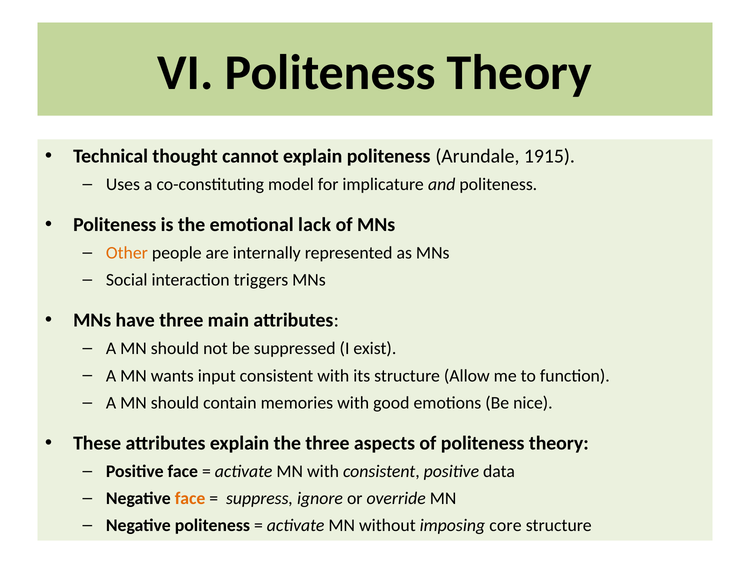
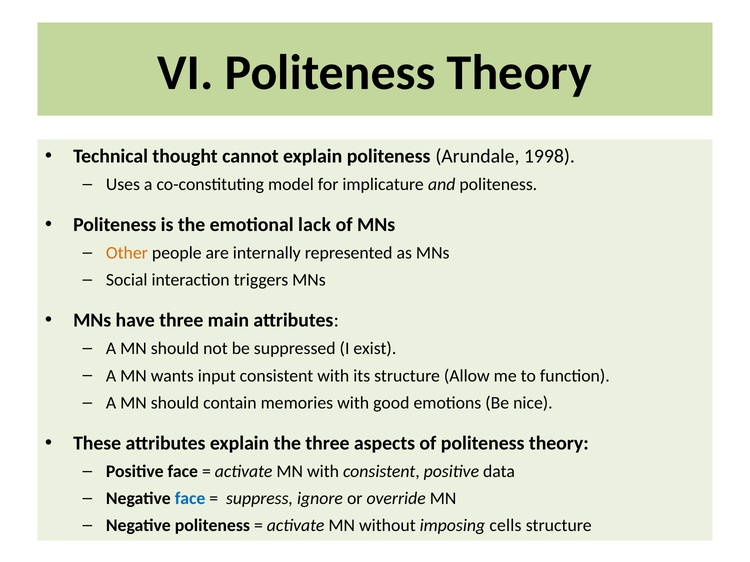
1915: 1915 -> 1998
face at (190, 499) colour: orange -> blue
core: core -> cells
